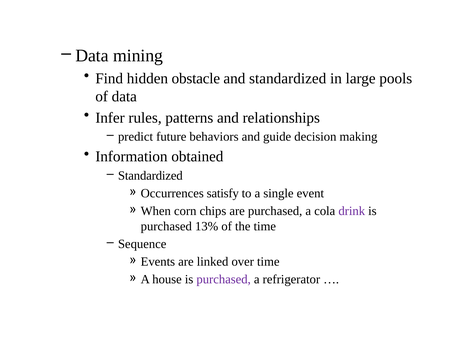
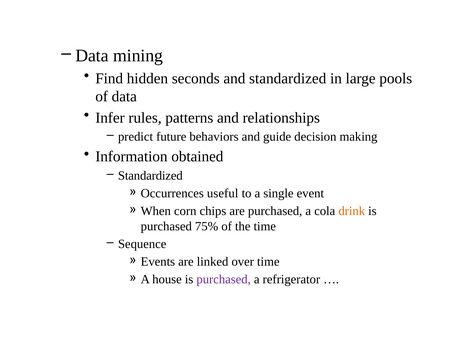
obstacle: obstacle -> seconds
satisfy: satisfy -> useful
drink colour: purple -> orange
13%: 13% -> 75%
